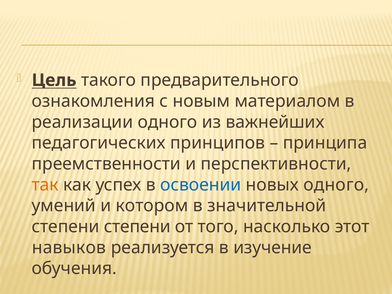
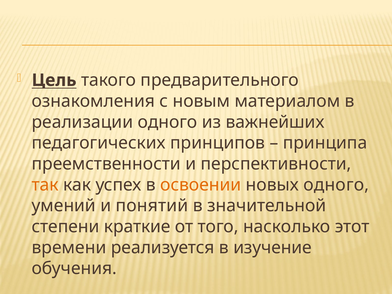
освоении colour: blue -> orange
котором: котором -> понятий
степени степени: степени -> краткие
навыков: навыков -> времени
